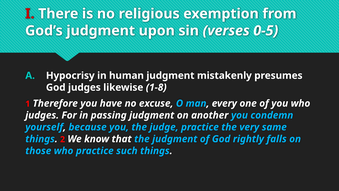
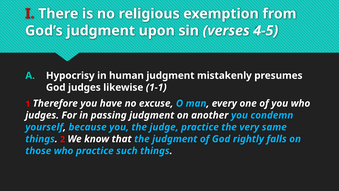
0-5: 0-5 -> 4-5
1-8: 1-8 -> 1-1
